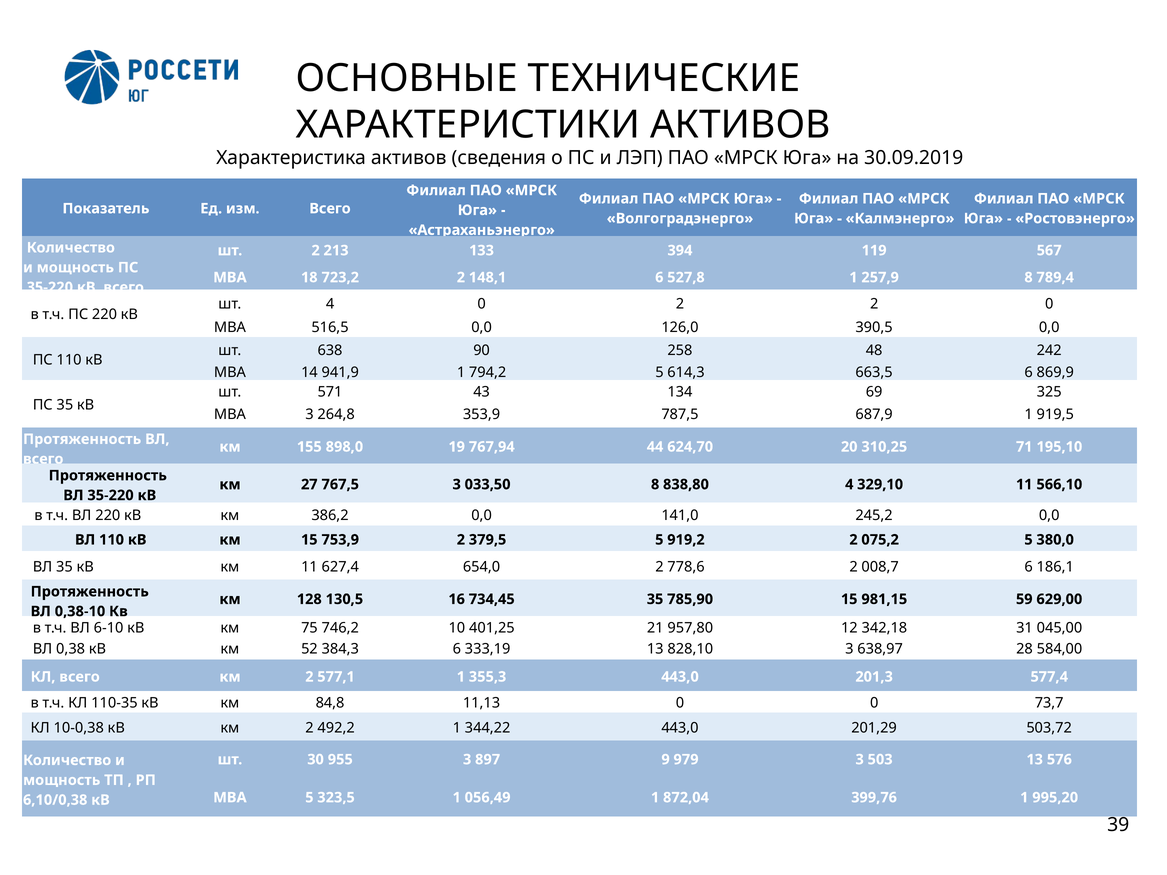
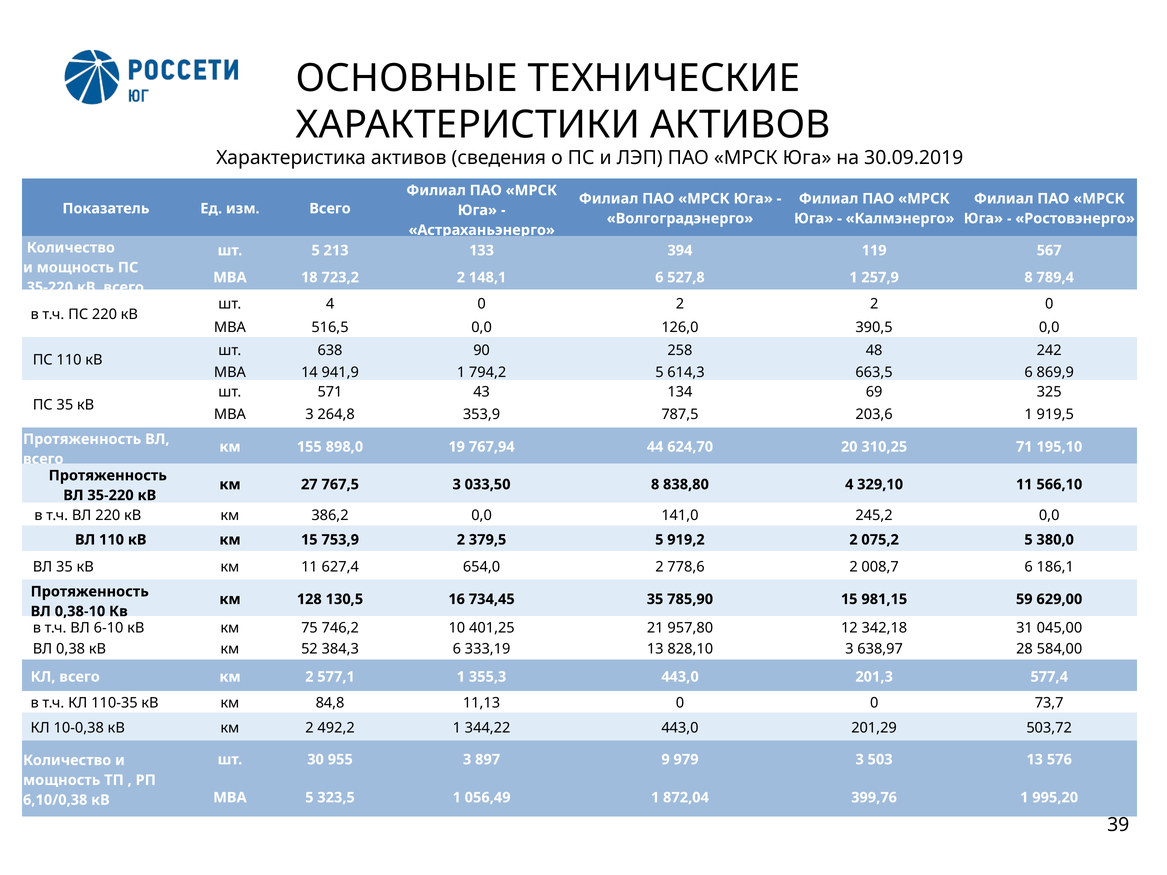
шт 2: 2 -> 5
687,9: 687,9 -> 203,6
